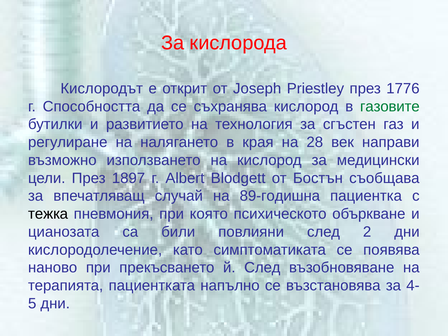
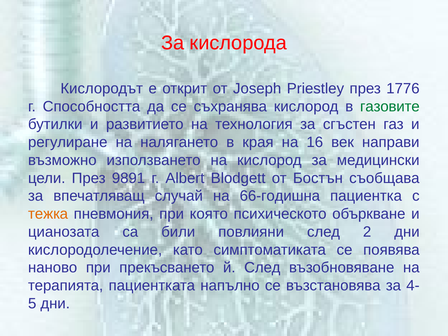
28: 28 -> 16
1897: 1897 -> 9891
89-годишна: 89-годишна -> 66-годишна
тежка colour: black -> orange
